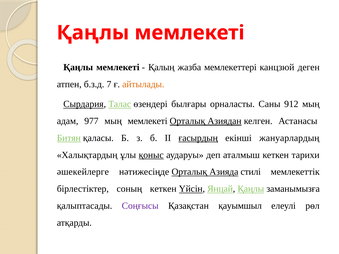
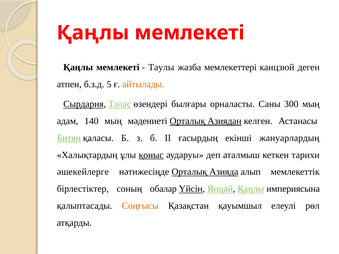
Қалың: Қалың -> Таулы
7: 7 -> 5
912: 912 -> 300
977: 977 -> 140
мың мемлекеті: мемлекеті -> мәдениеті
ғасырдың underline: present -> none
стилі: стилі -> алып
соның кеткен: кеткен -> обалар
заманымызға: заманымызға -> империясына
Соңғысы colour: purple -> orange
